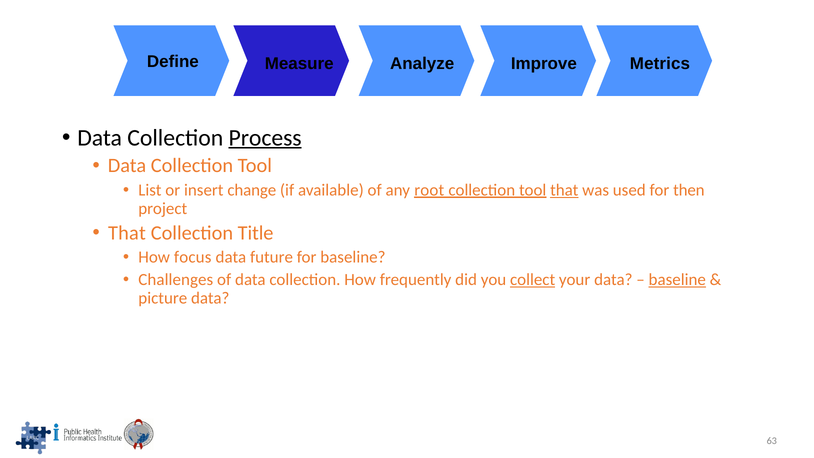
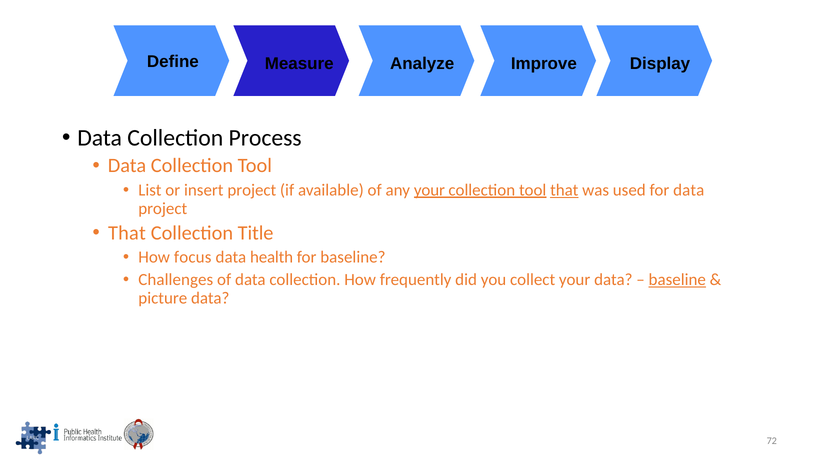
Metrics: Metrics -> Display
Process underline: present -> none
insert change: change -> project
any root: root -> your
for then: then -> data
future: future -> health
collect underline: present -> none
63: 63 -> 72
